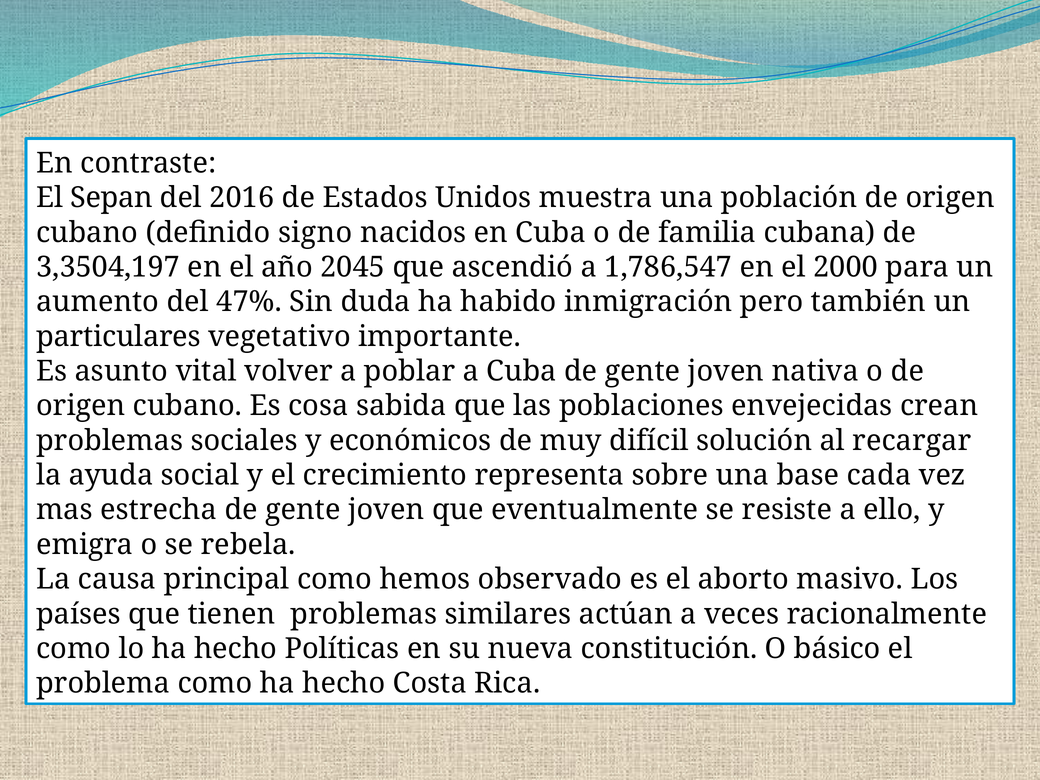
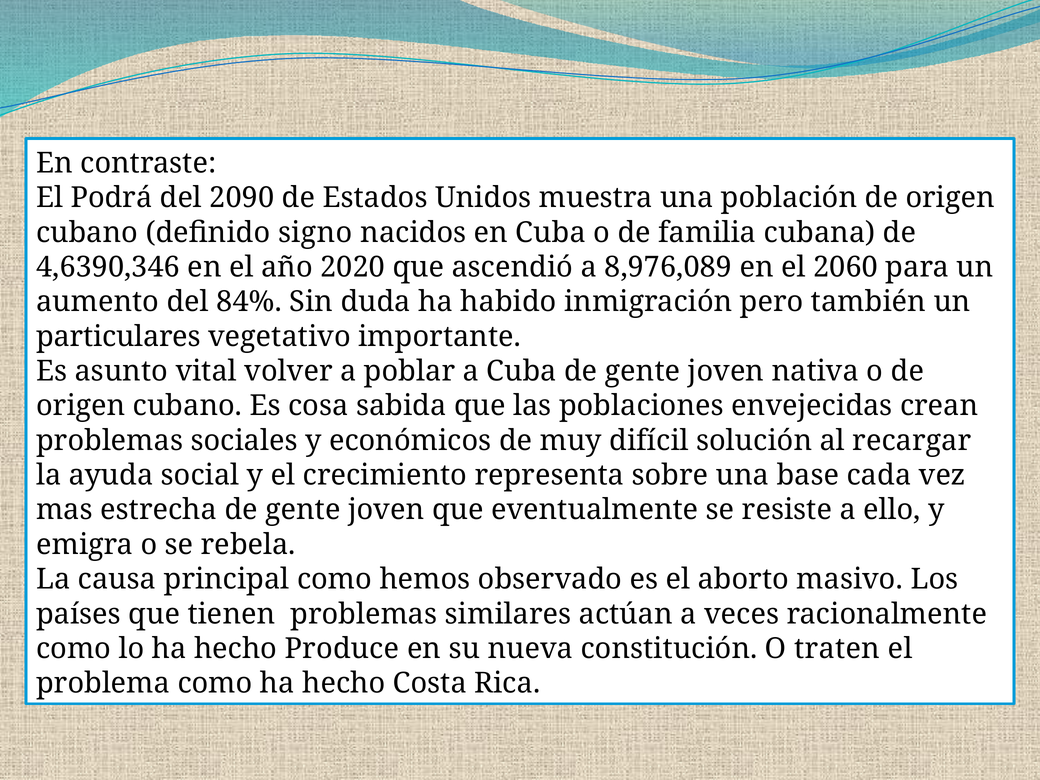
Sepan: Sepan -> Podrá
2016: 2016 -> 2090
3,3504,197: 3,3504,197 -> 4,6390,346
2045: 2045 -> 2020
1,786,547: 1,786,547 -> 8,976,089
2000: 2000 -> 2060
47%: 47% -> 84%
Políticas: Políticas -> Produce
básico: básico -> traten
